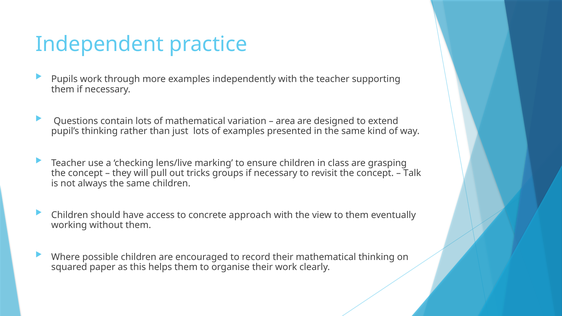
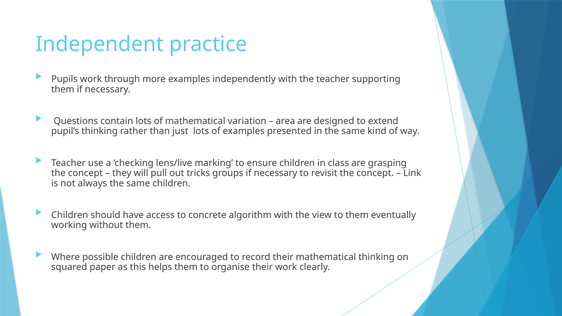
Talk: Talk -> Link
approach: approach -> algorithm
